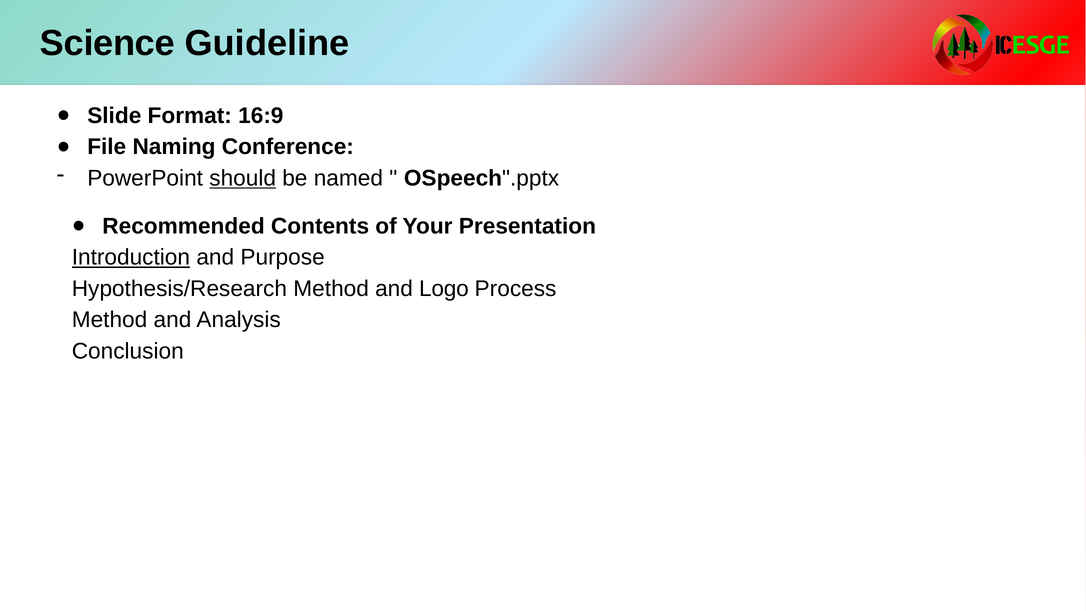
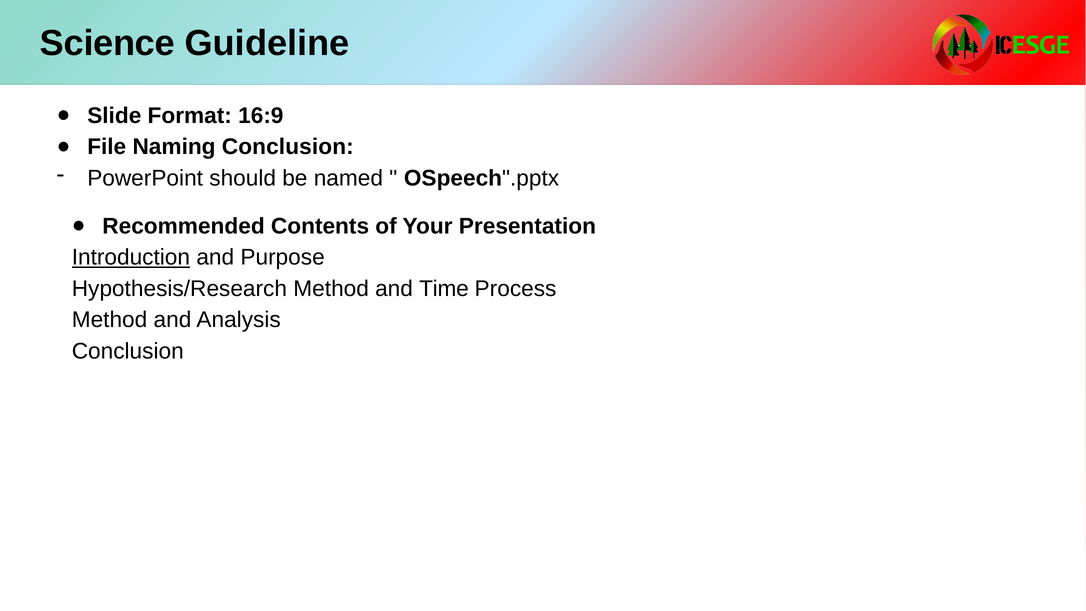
Naming Conference: Conference -> Conclusion
should underline: present -> none
Logo: Logo -> Time
